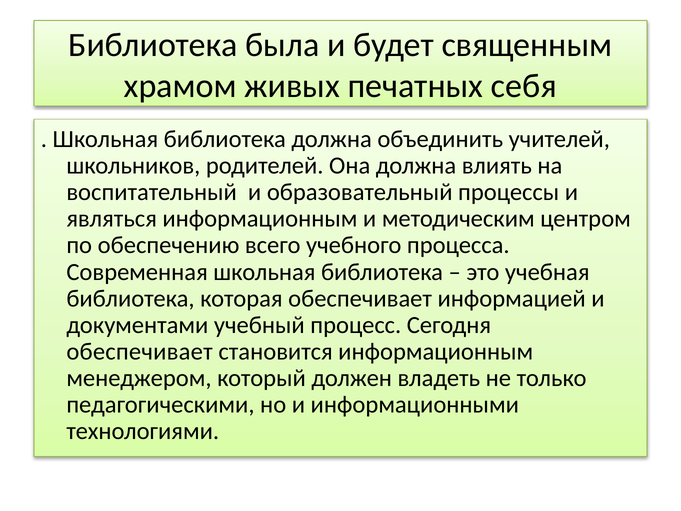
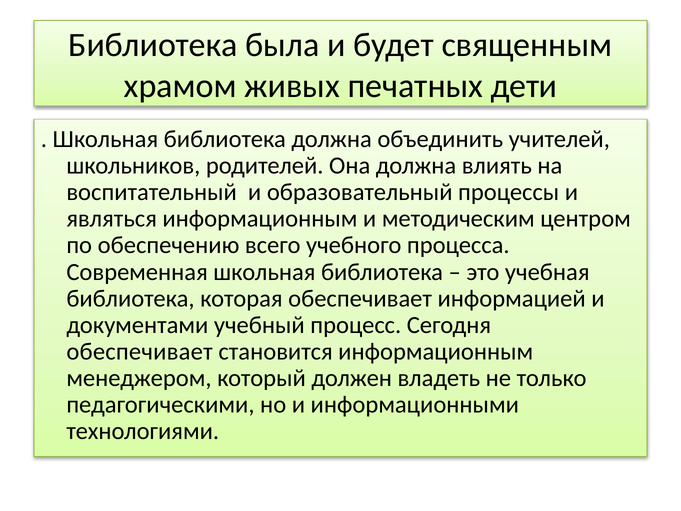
себя: себя -> дети
